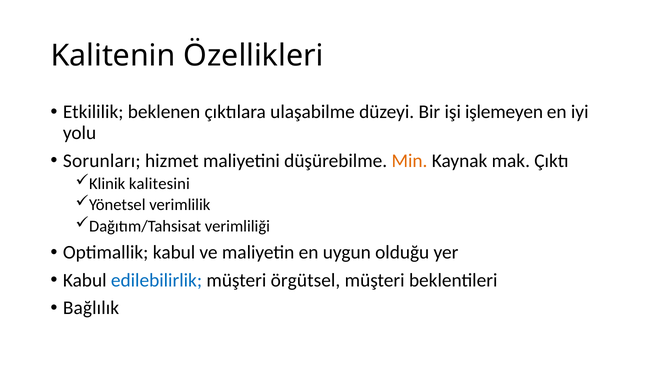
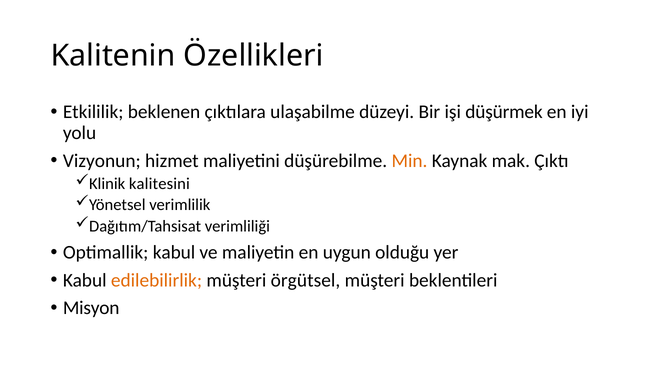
işlemeyen: işlemeyen -> düşürmek
Sorunları: Sorunları -> Vizyonun
edilebilirlik colour: blue -> orange
Bağlılık: Bağlılık -> Misyon
